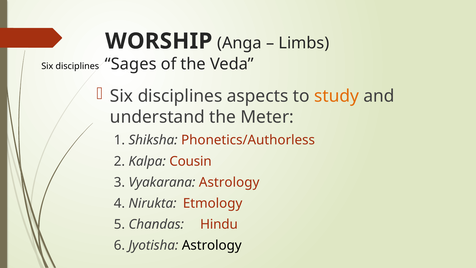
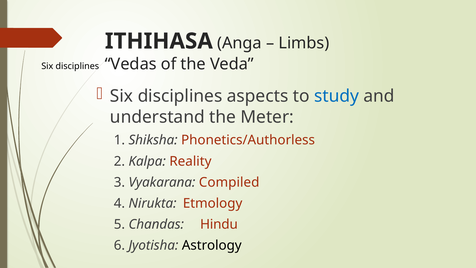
WORSHIP: WORSHIP -> ITHIHASA
Sages: Sages -> Vedas
study colour: orange -> blue
Cousin: Cousin -> Reality
Vyakarana Astrology: Astrology -> Compiled
